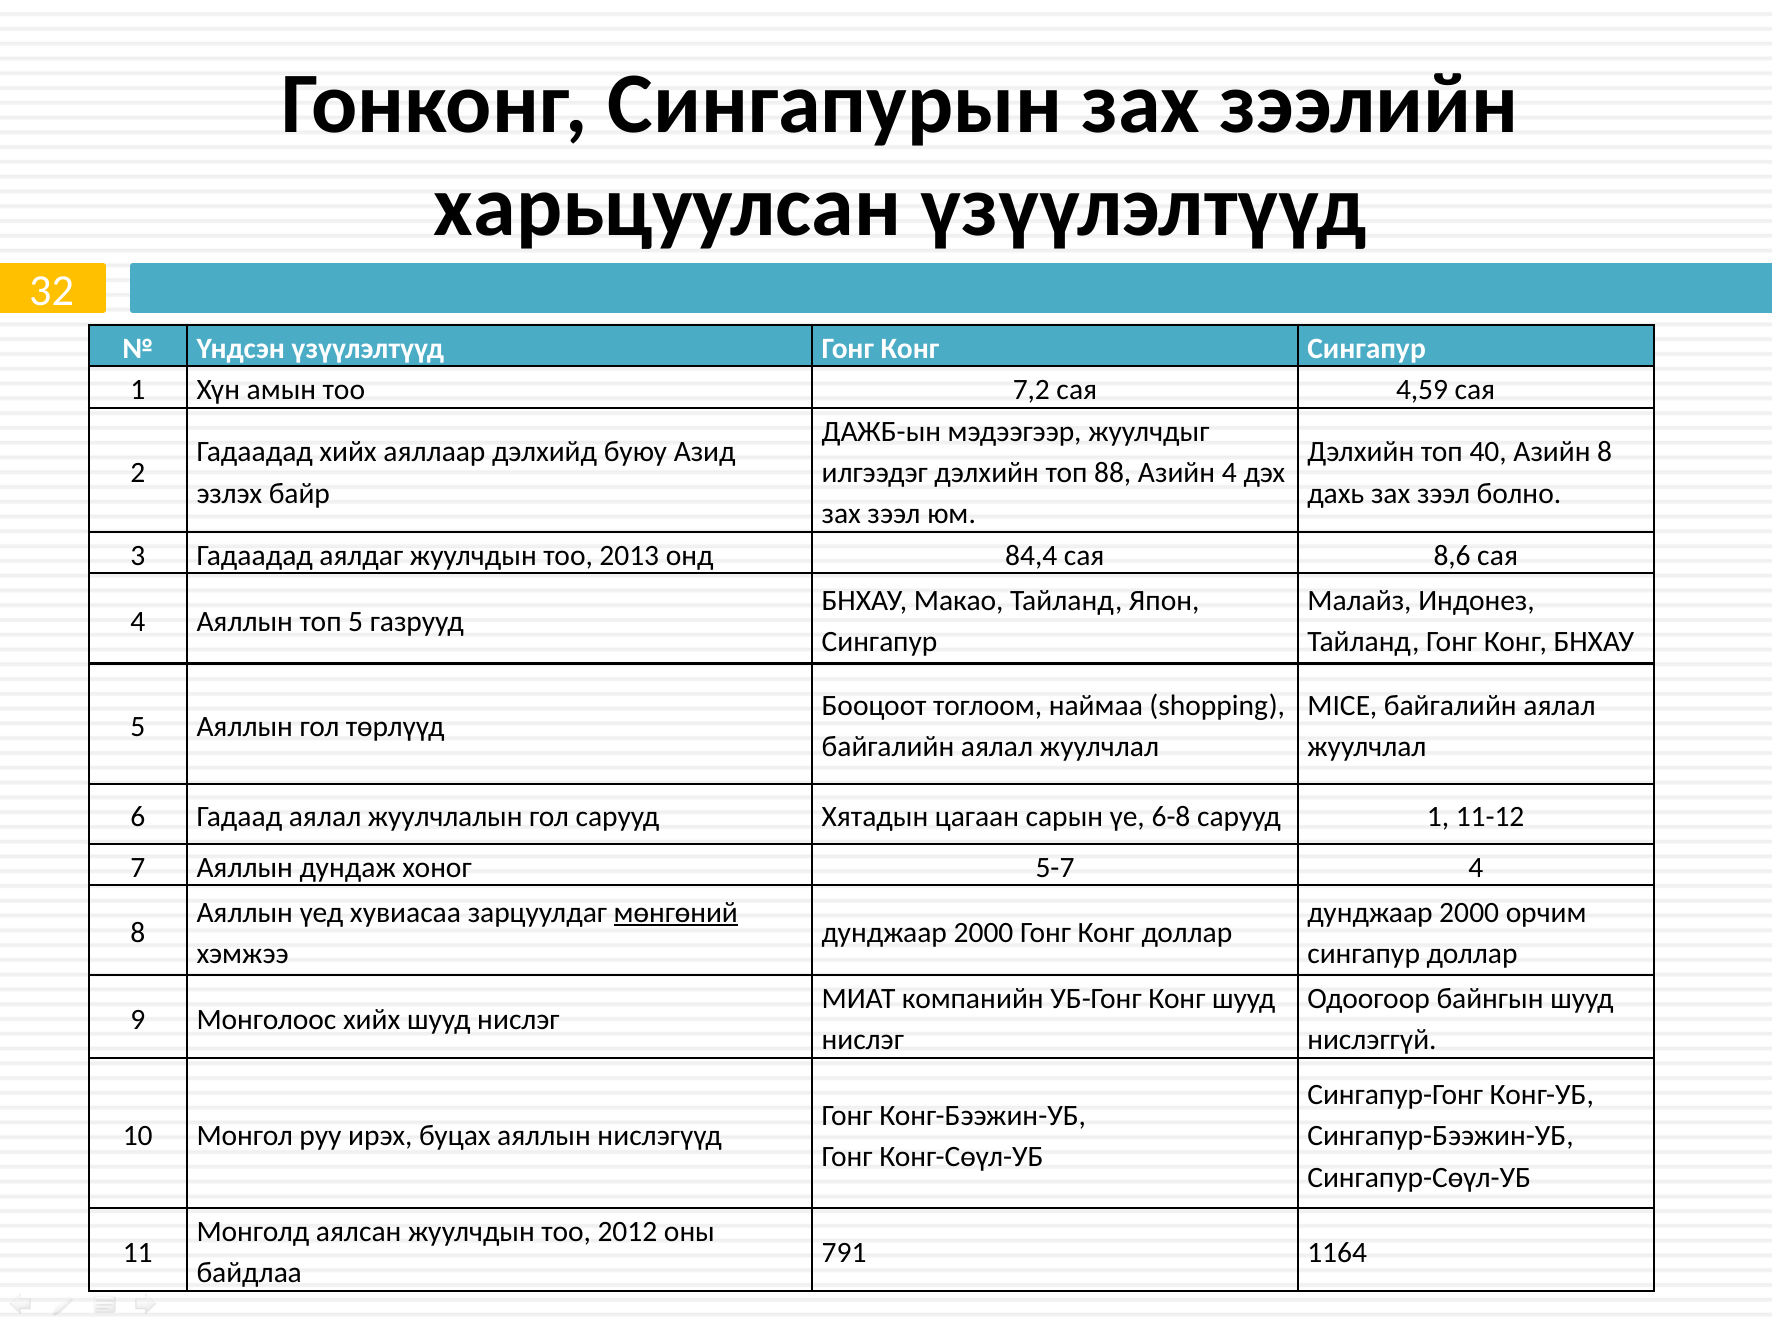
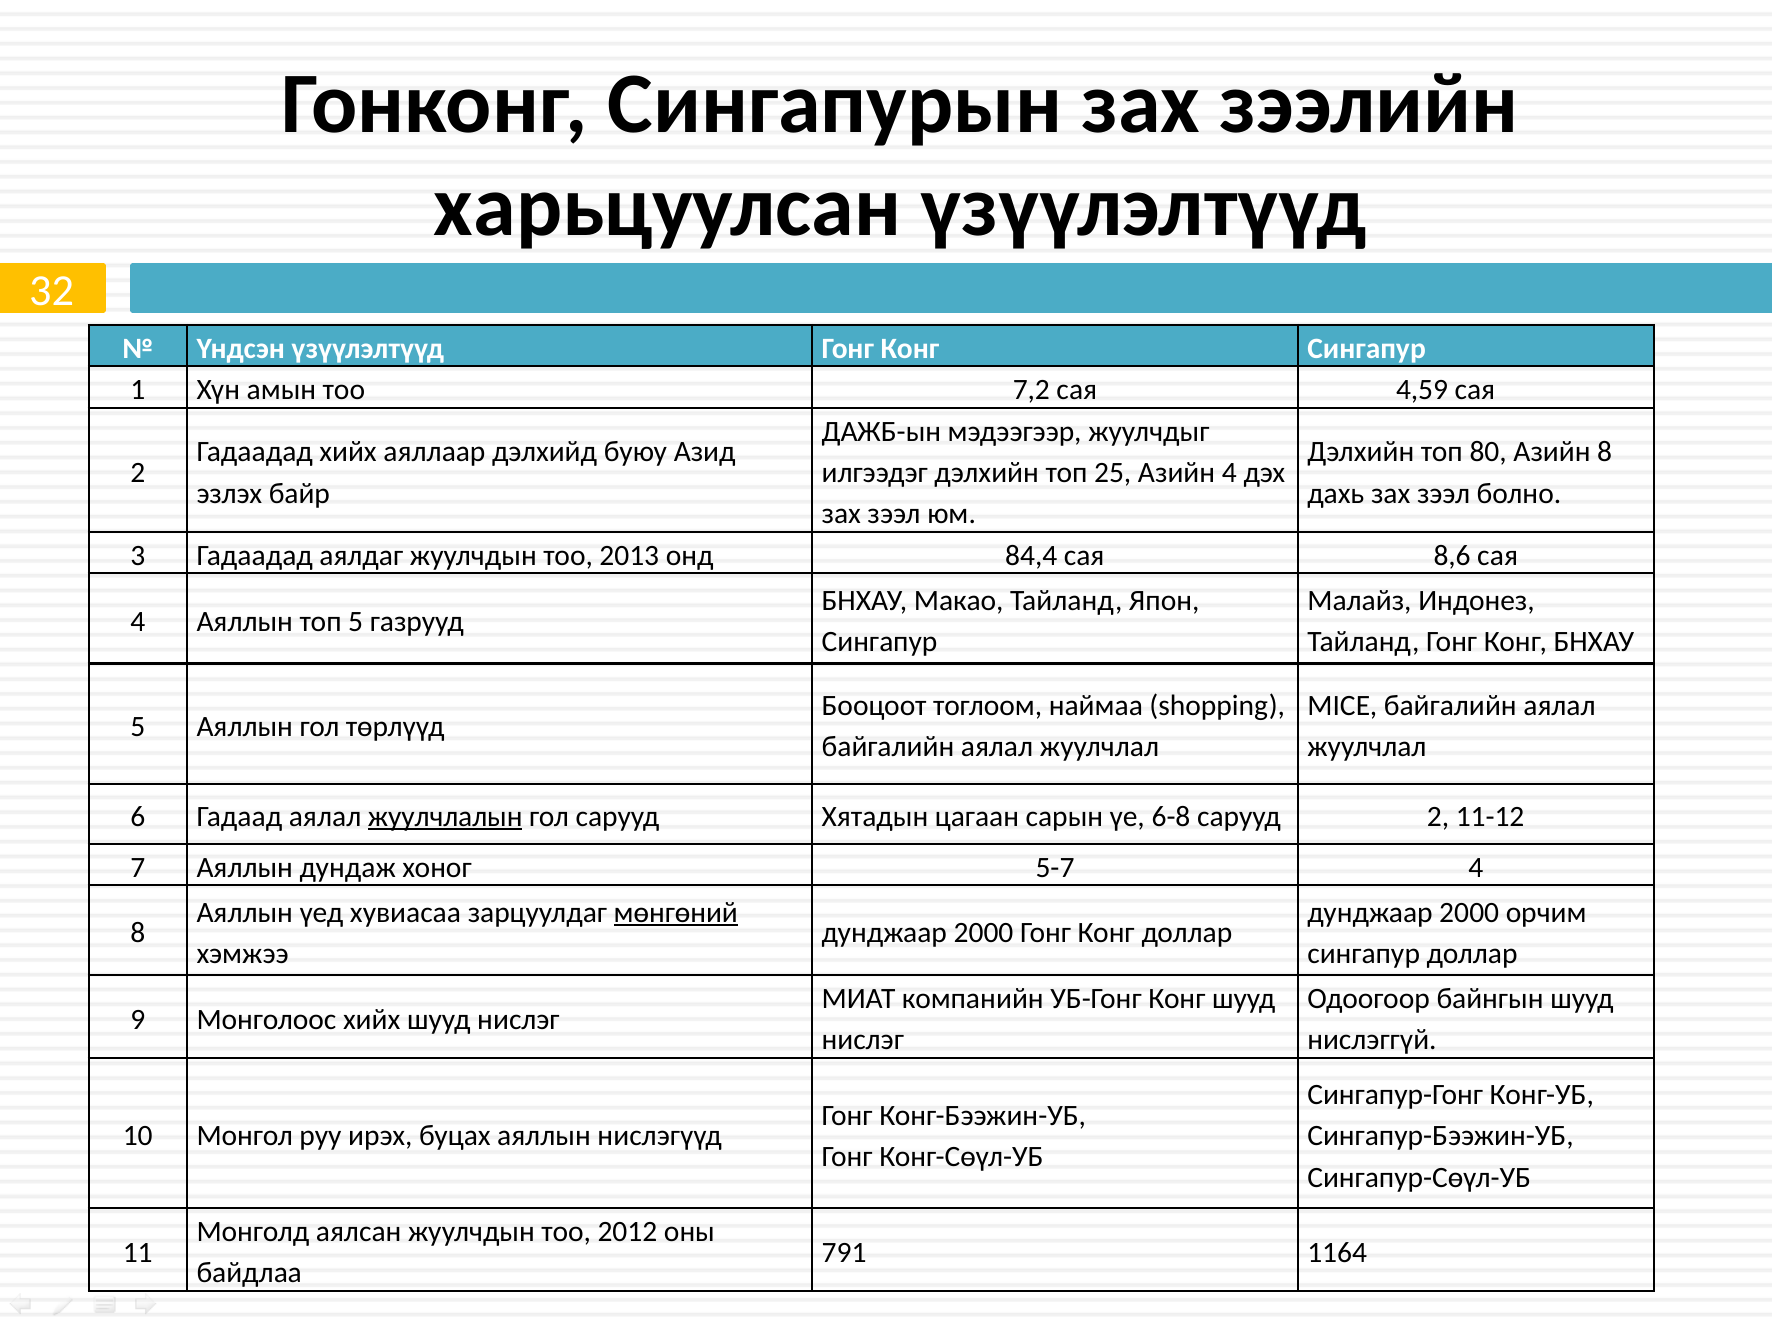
40: 40 -> 80
88: 88 -> 25
жуулчлалын underline: none -> present
сарууд 1: 1 -> 2
